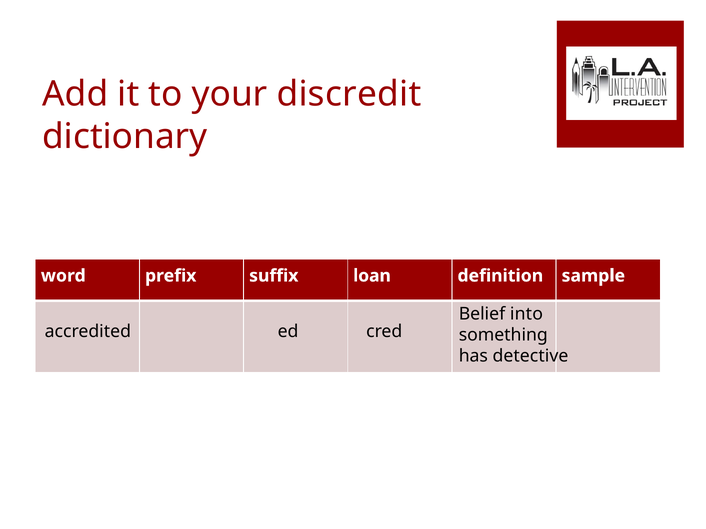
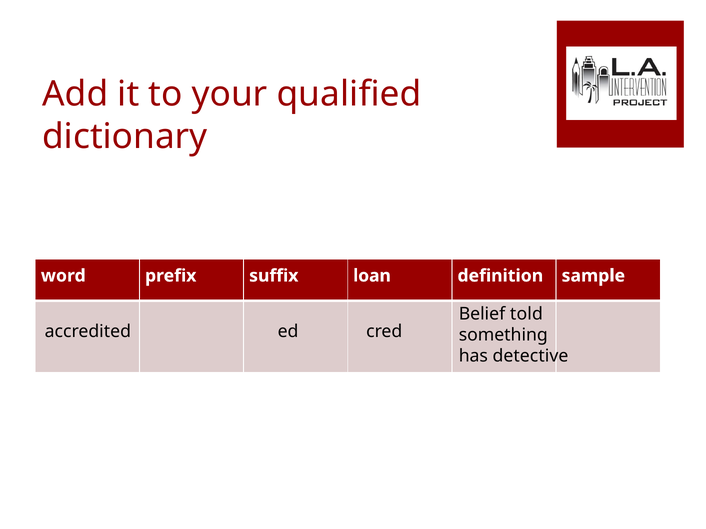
discredit: discredit -> qualified
into: into -> told
